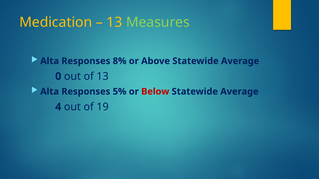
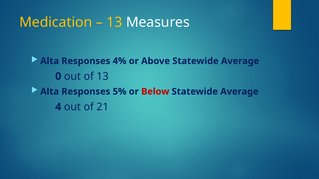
Measures colour: light green -> white
8%: 8% -> 4%
19: 19 -> 21
